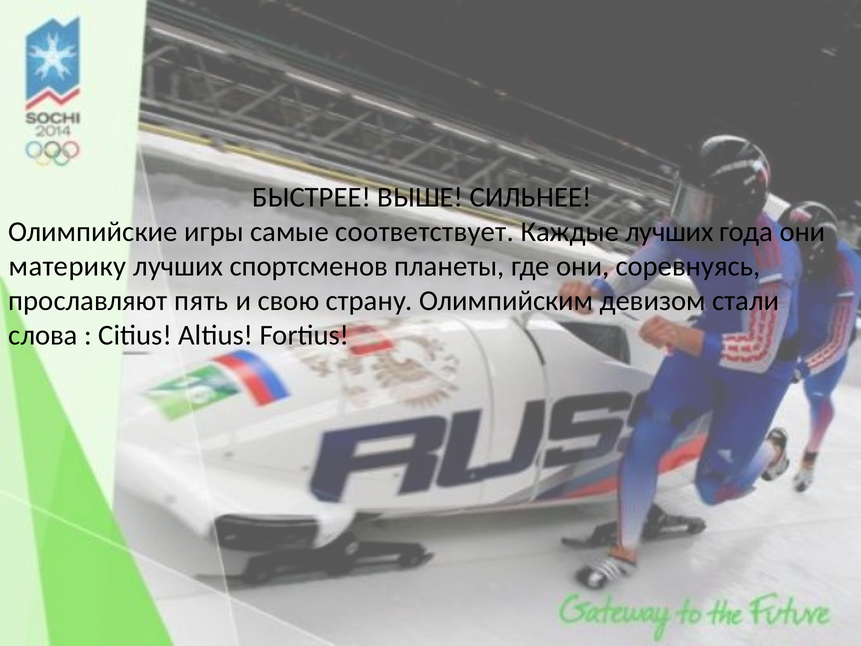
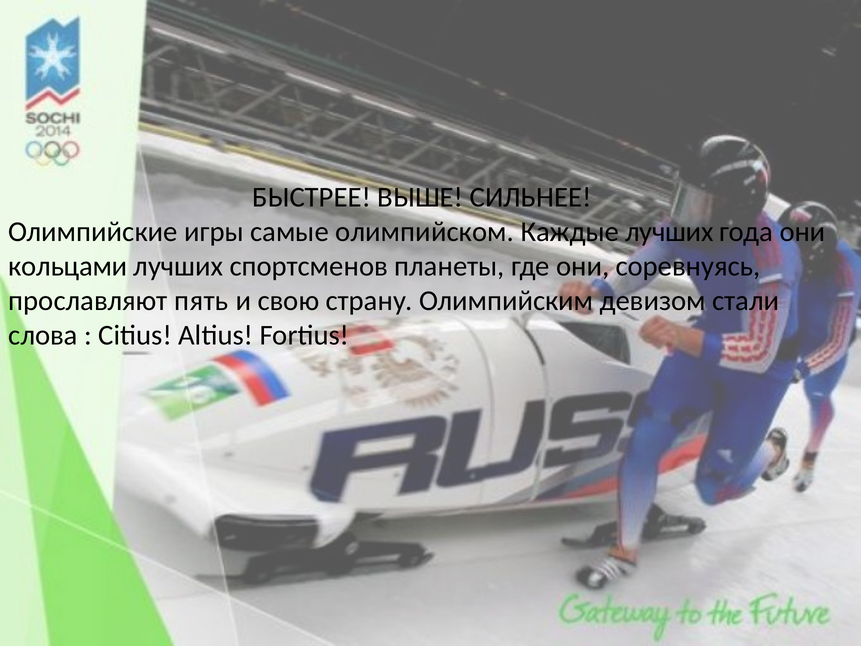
соответствует: соответствует -> олимпийском
материку: материку -> кольцами
